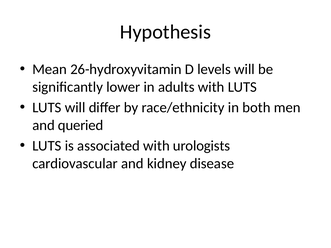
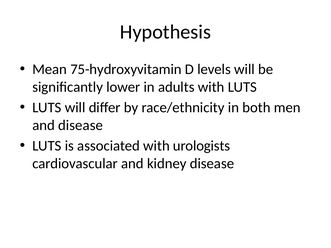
26-hydroxyvitamin: 26-hydroxyvitamin -> 75-hydroxyvitamin
and queried: queried -> disease
